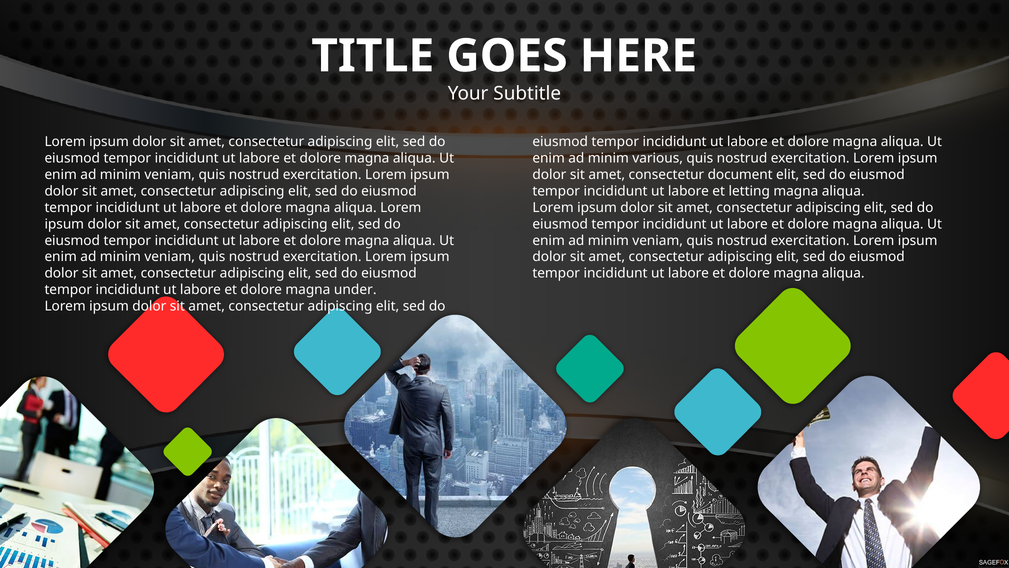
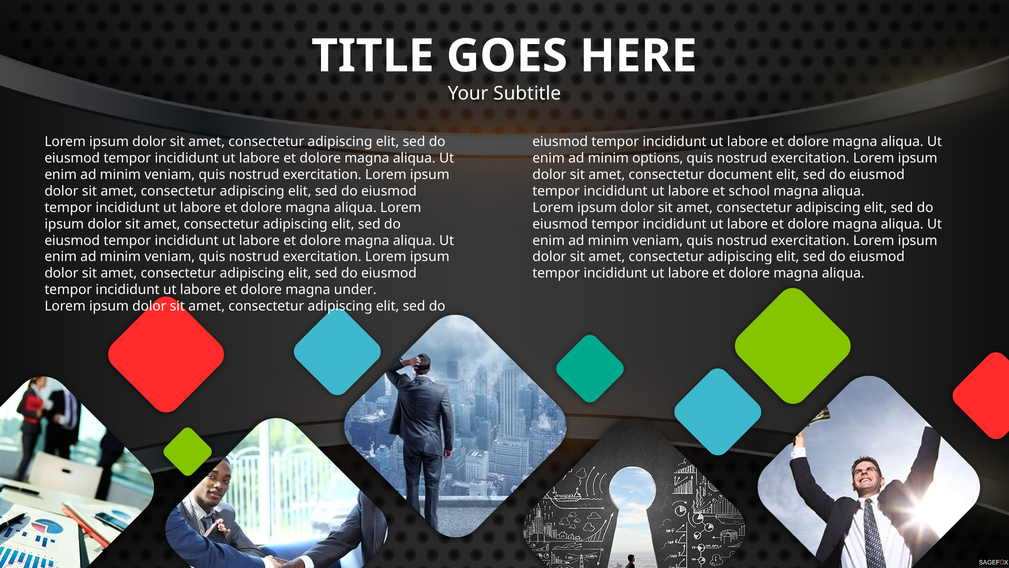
various: various -> options
letting: letting -> school
